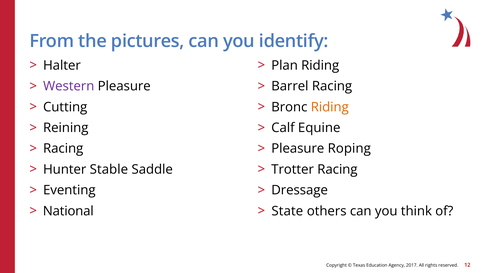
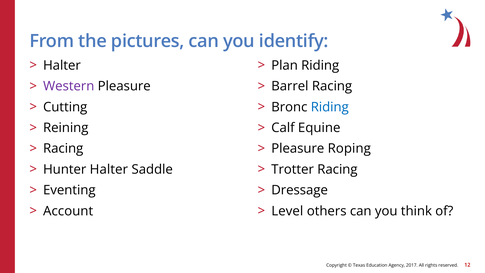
Riding at (330, 107) colour: orange -> blue
Hunter Stable: Stable -> Halter
National: National -> Account
State: State -> Level
